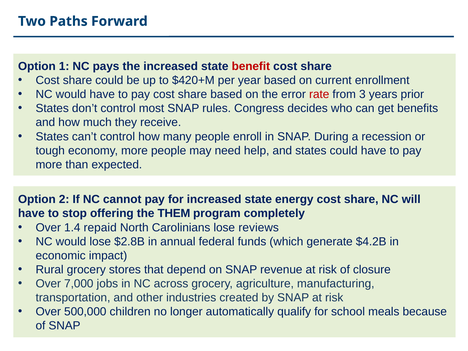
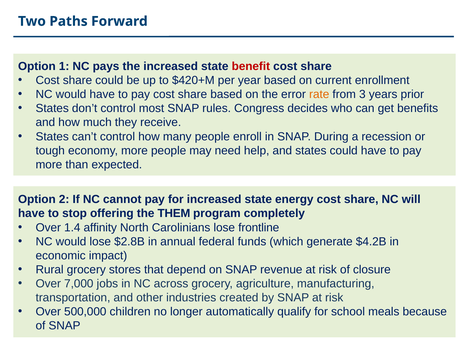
rate colour: red -> orange
repaid: repaid -> affinity
reviews: reviews -> frontline
